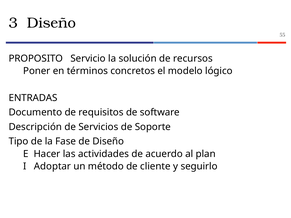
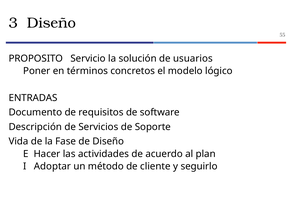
recursos: recursos -> usuarios
Tipo: Tipo -> Vida
